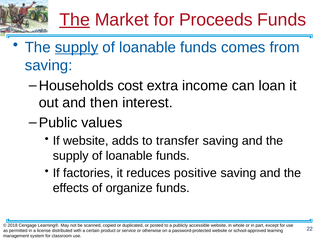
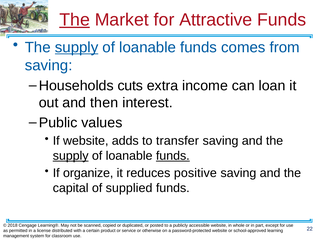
Proceeds: Proceeds -> Attractive
cost: cost -> cuts
supply at (71, 156) underline: none -> present
funds at (173, 156) underline: none -> present
factories: factories -> organize
effects: effects -> capital
organize: organize -> supplied
